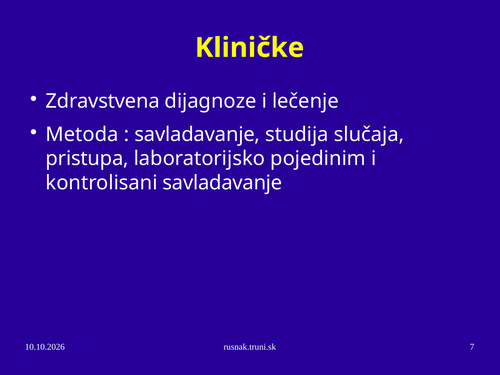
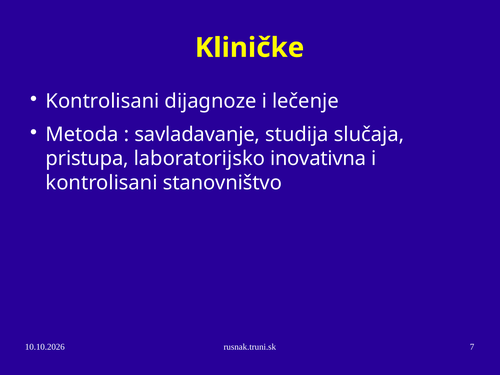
Zdravstvena at (103, 101): Zdravstvena -> Kontrolisani
pojedinim: pojedinim -> inovativna
kontrolisani savladavanje: savladavanje -> stanovništvo
